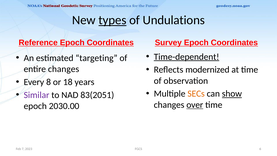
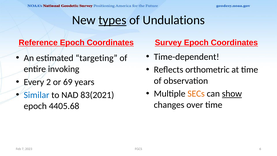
Time-dependent underline: present -> none
modernized: modernized -> orthometric
entire changes: changes -> invoking
8: 8 -> 2
18: 18 -> 69
Similar colour: purple -> blue
83(2051: 83(2051 -> 83(2021
over underline: present -> none
2030.00: 2030.00 -> 4405.68
